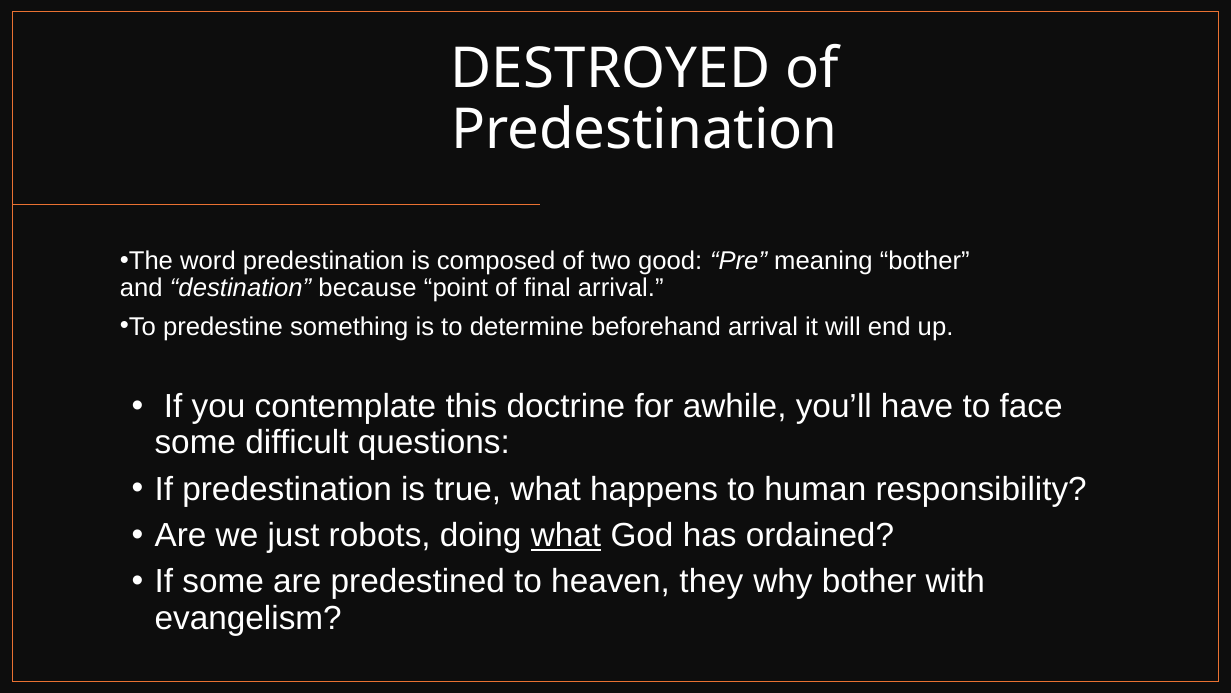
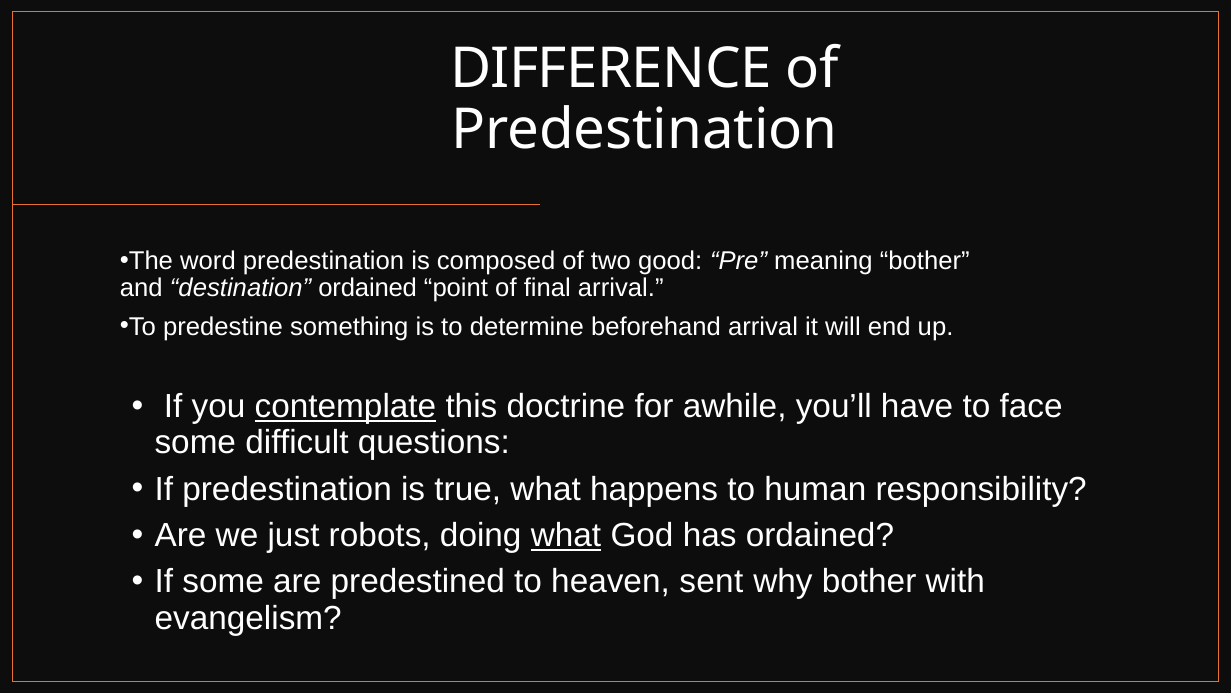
DESTROYED: DESTROYED -> DIFFERENCE
destination because: because -> ordained
contemplate underline: none -> present
they: they -> sent
